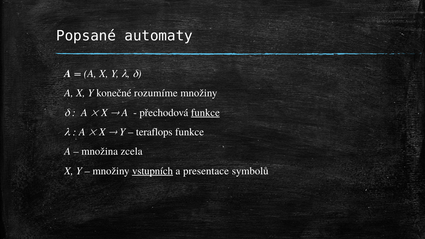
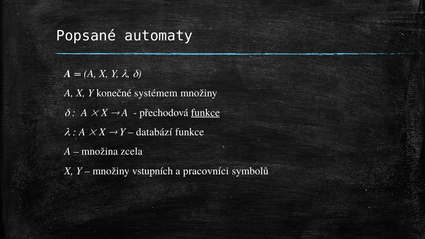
rozumíme: rozumíme -> systémem
teraflops: teraflops -> databází
vstupních underline: present -> none
presentace: presentace -> pracovníci
